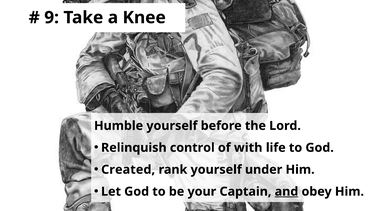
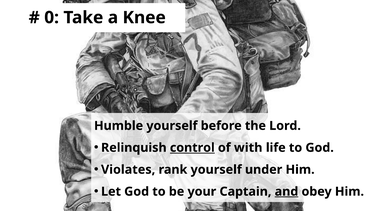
9: 9 -> 0
control underline: none -> present
Created: Created -> Violates
